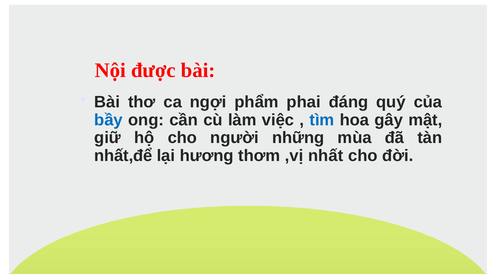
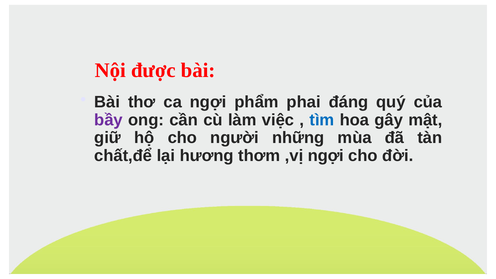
bầy colour: blue -> purple
nhất,để: nhất,để -> chất,để
,vị nhất: nhất -> ngợi
